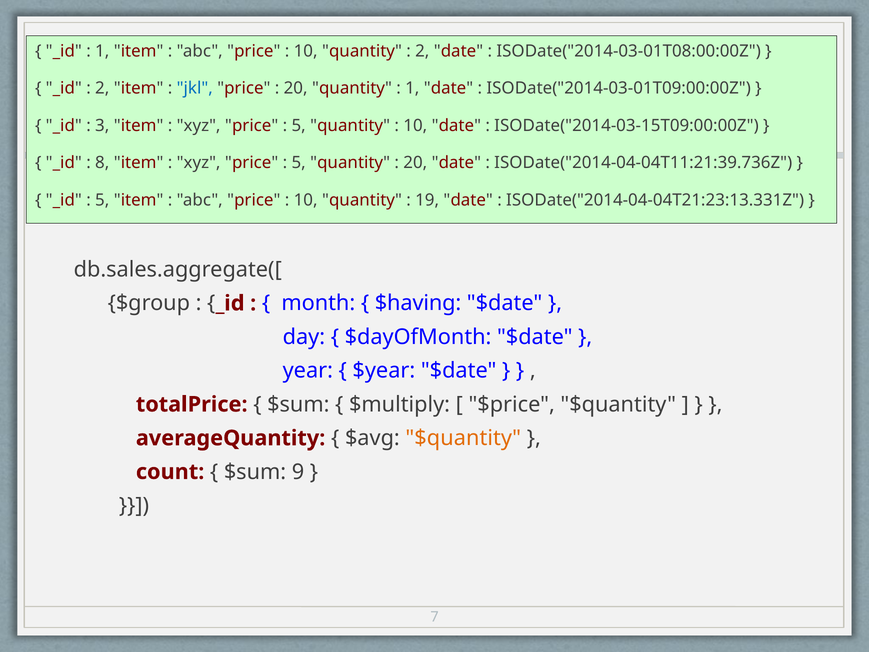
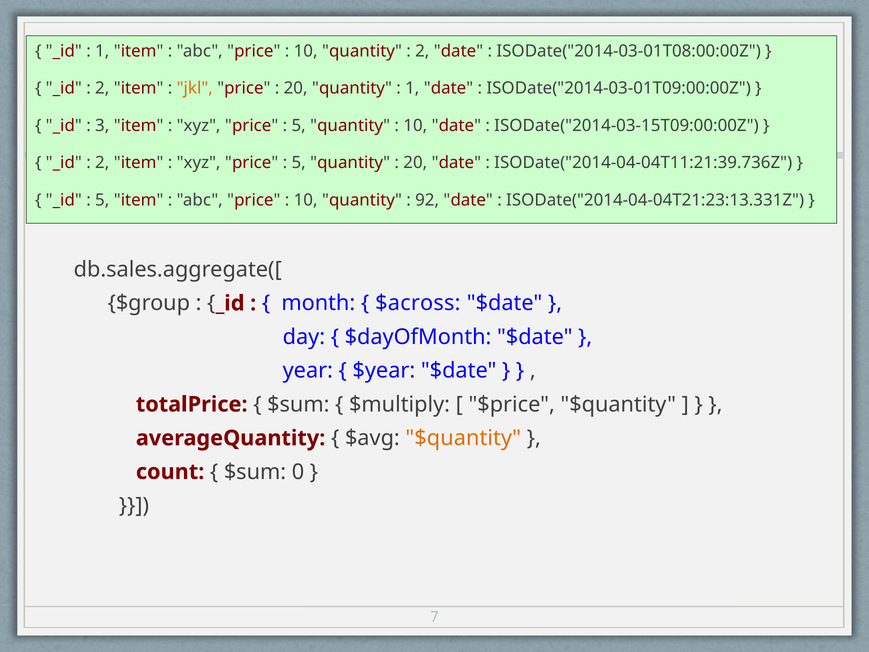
jkl colour: blue -> orange
8 at (102, 163): 8 -> 2
19: 19 -> 92
$having: $having -> $across
9: 9 -> 0
